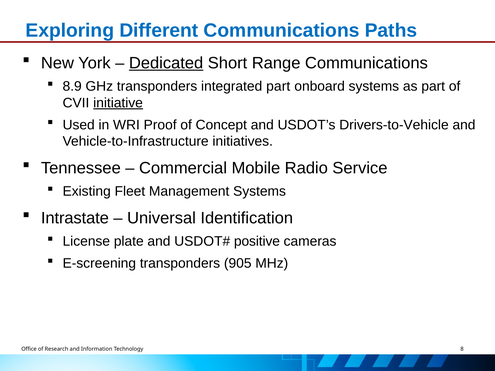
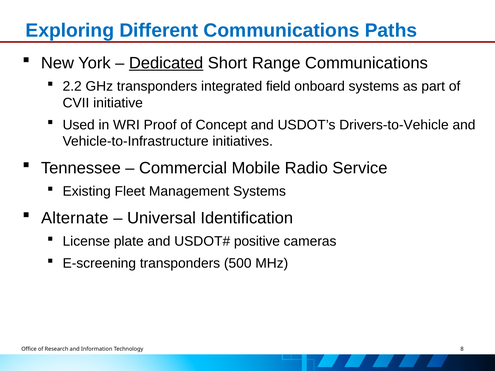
8.9: 8.9 -> 2.2
integrated part: part -> field
initiative underline: present -> none
Intrastate: Intrastate -> Alternate
905: 905 -> 500
